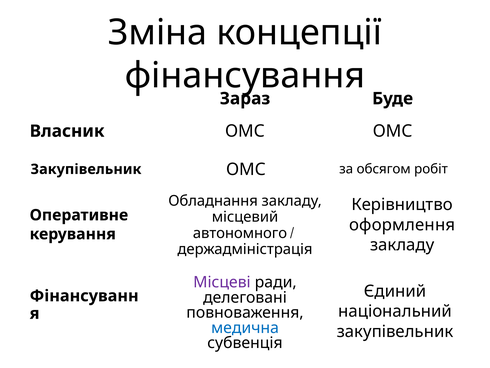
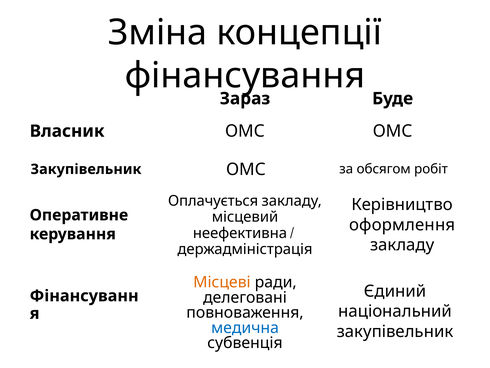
Обладнання: Обладнання -> Оплачується
автономного: автономного -> неефективна
Місцеві colour: purple -> orange
